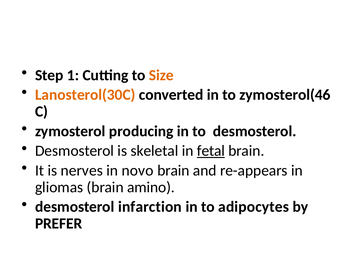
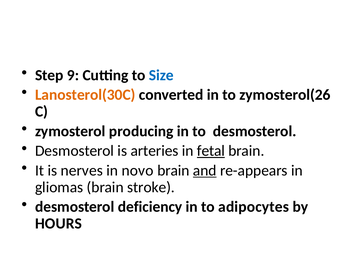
1: 1 -> 9
Size colour: orange -> blue
zymosterol(46: zymosterol(46 -> zymosterol(26
skeletal: skeletal -> arteries
and underline: none -> present
amino: amino -> stroke
infarction: infarction -> deficiency
PREFER: PREFER -> HOURS
